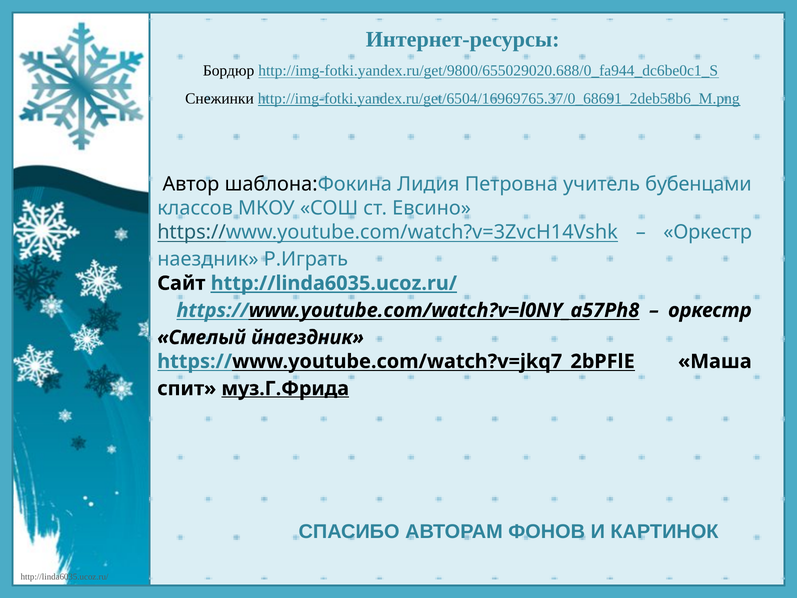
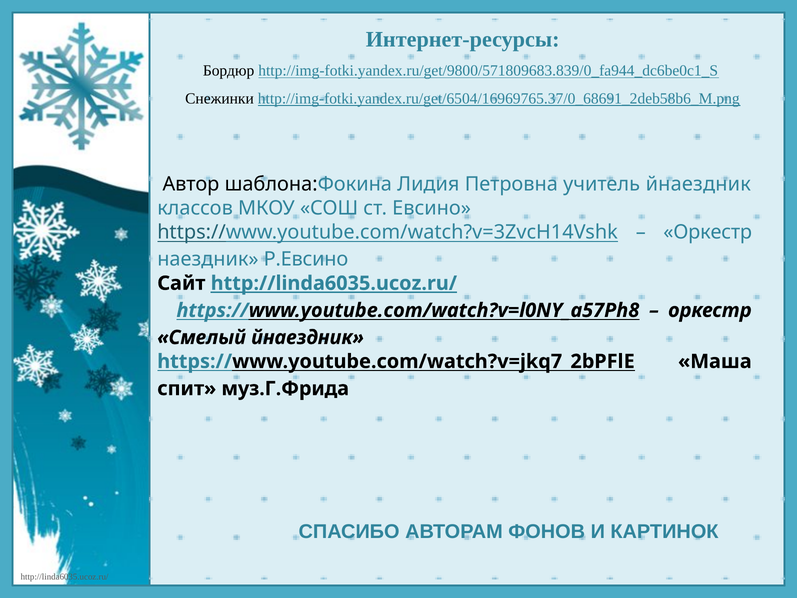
http://img-fotki.yandex.ru/get/9800/655029020.688/0_fa944_dc6be0c1_S: http://img-fotki.yandex.ru/get/9800/655029020.688/0_fa944_dc6be0c1_S -> http://img-fotki.yandex.ru/get/9800/571809683.839/0_fa944_dc6be0c1_S
учитель бубенцами: бубенцами -> йнаездник
Р.Играть: Р.Играть -> Р.Евсино
муз.Г.Фрида underline: present -> none
